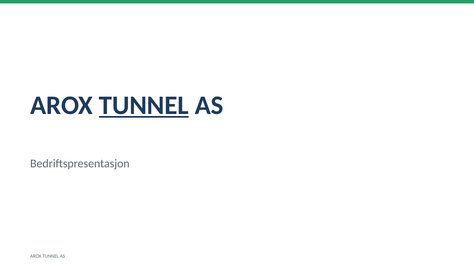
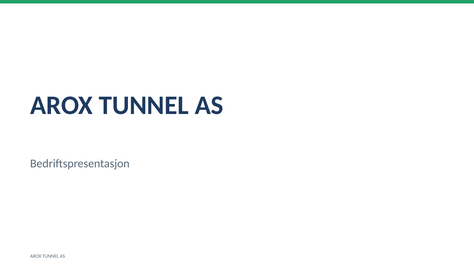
TUNNEL at (144, 105) underline: present -> none
